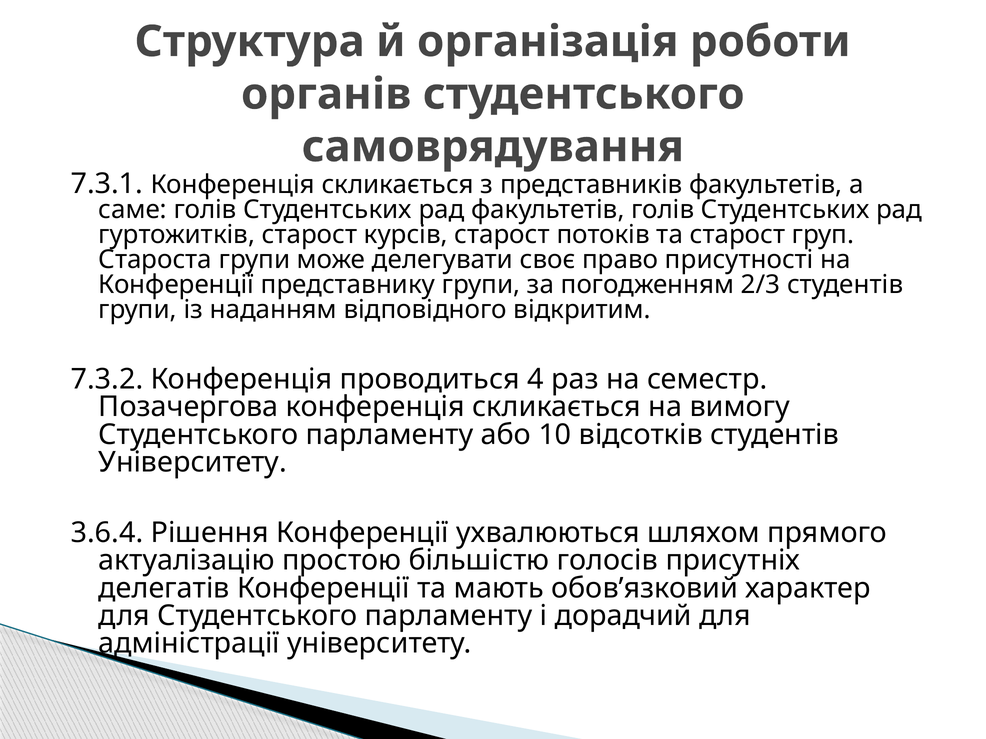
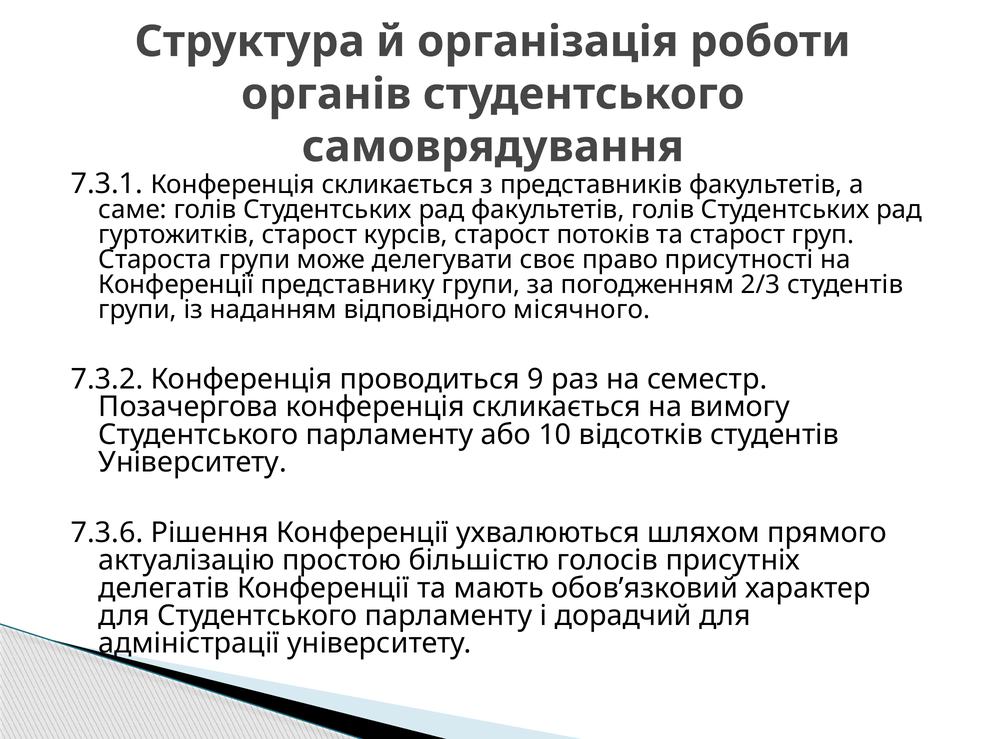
відкритим: відкритим -> місячного
4: 4 -> 9
3.6.4: 3.6.4 -> 7.3.6
